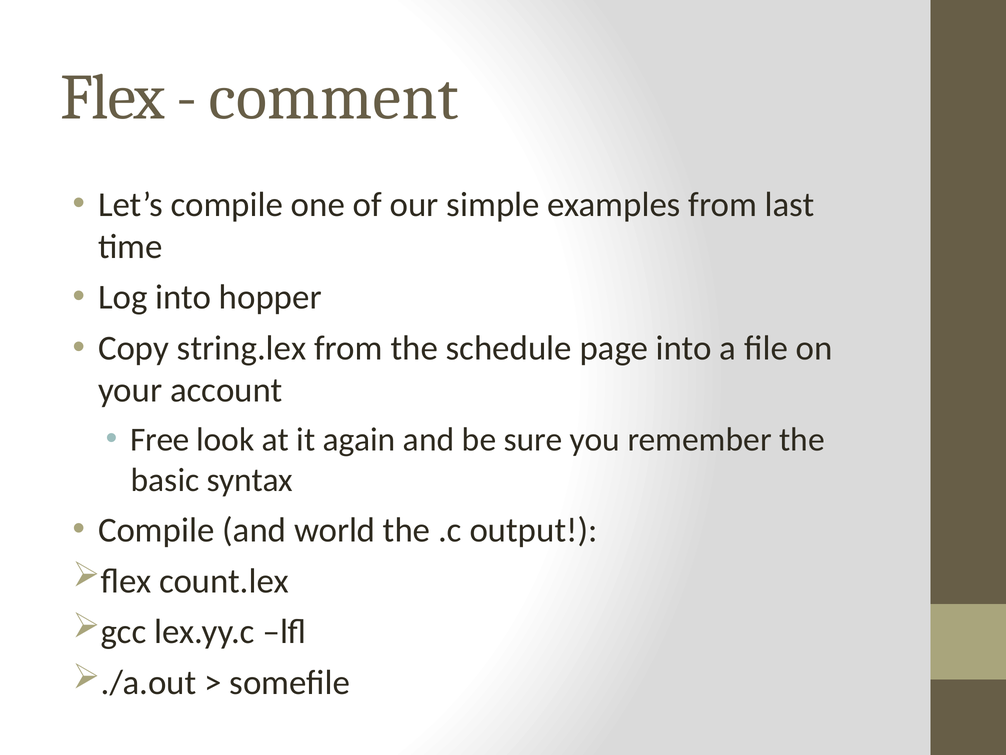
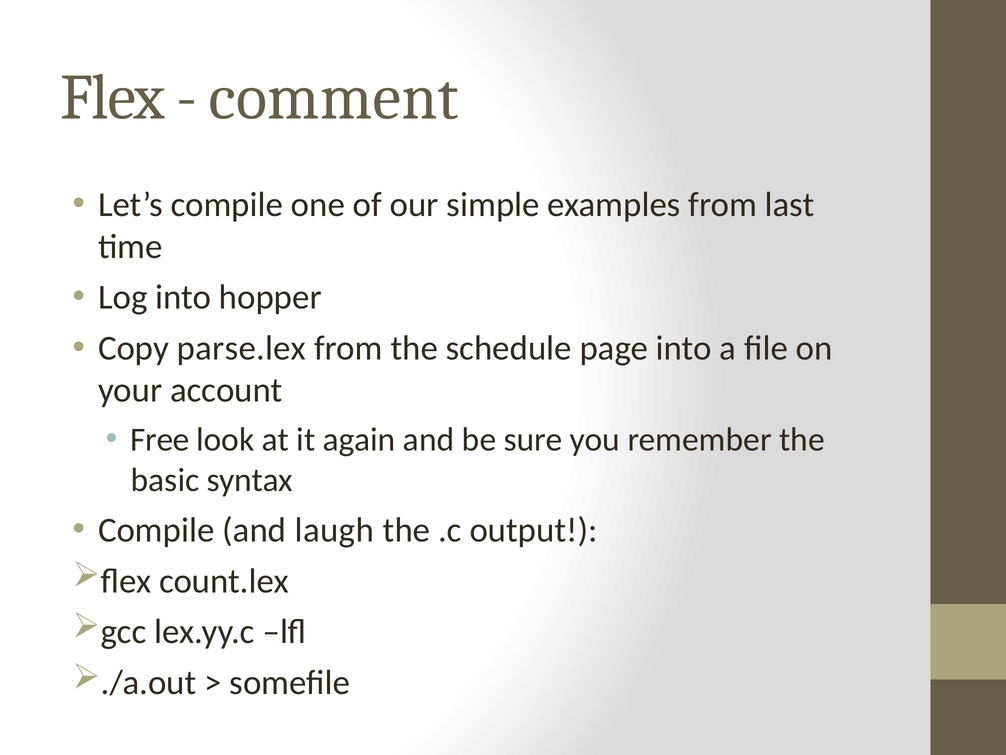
string.lex: string.lex -> parse.lex
world: world -> laugh
